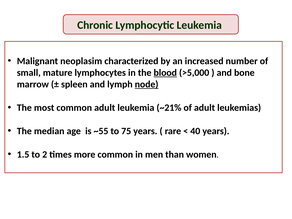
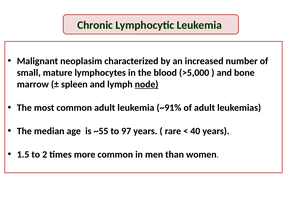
blood underline: present -> none
~21%: ~21% -> ~91%
75: 75 -> 97
